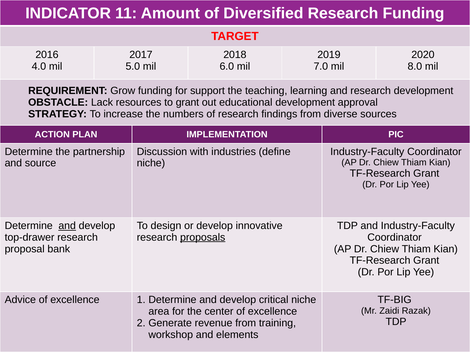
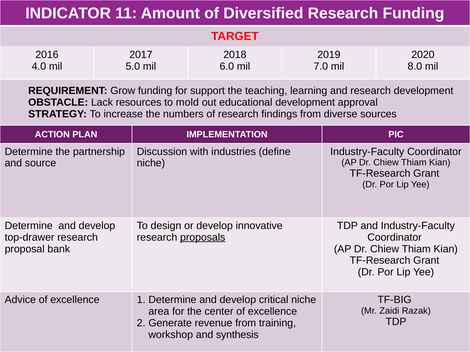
to grant: grant -> mold
and at (67, 226) underline: present -> none
elements: elements -> synthesis
